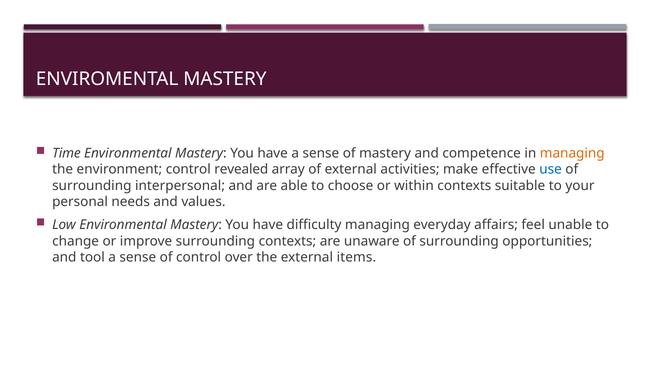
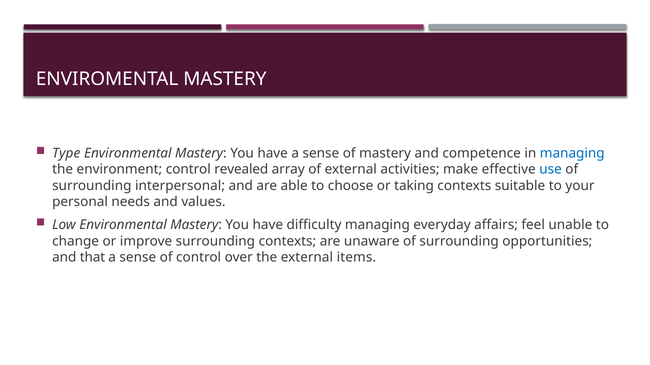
Time: Time -> Type
managing at (572, 153) colour: orange -> blue
within: within -> taking
tool: tool -> that
